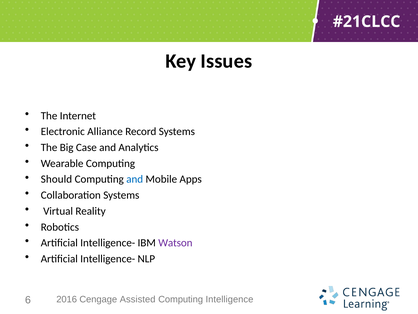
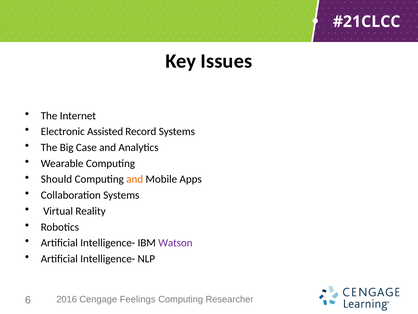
Alliance: Alliance -> Assisted
and at (135, 179) colour: blue -> orange
Assisted: Assisted -> Feelings
Intelligence: Intelligence -> Researcher
